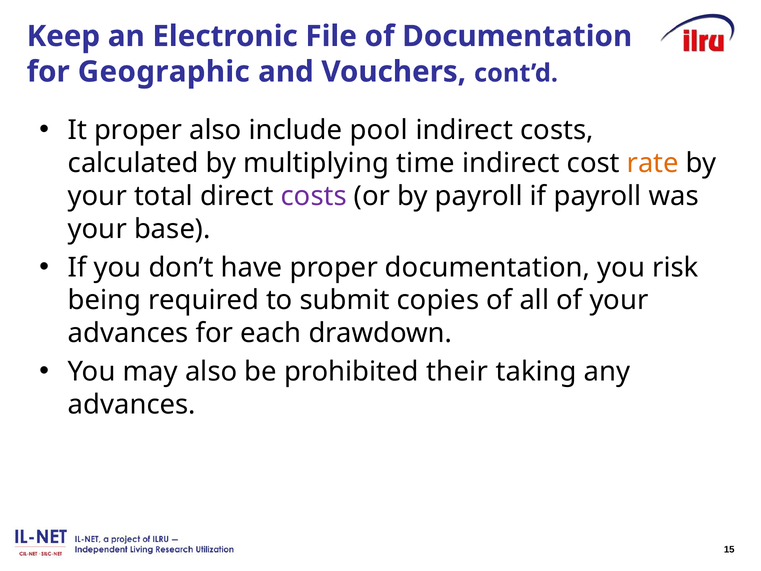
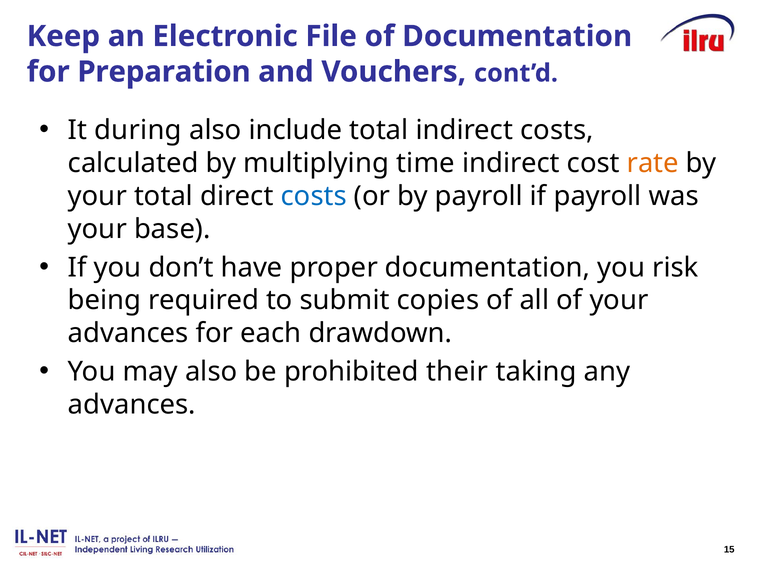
Geographic: Geographic -> Preparation
It proper: proper -> during
include pool: pool -> total
costs at (314, 196) colour: purple -> blue
